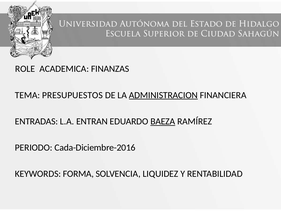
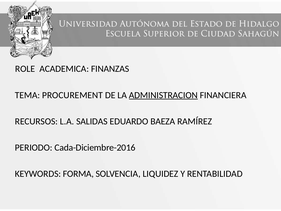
PRESUPUESTOS: PRESUPUESTOS -> PROCUREMENT
ENTRADAS: ENTRADAS -> RECURSOS
ENTRAN: ENTRAN -> SALIDAS
BAEZA underline: present -> none
